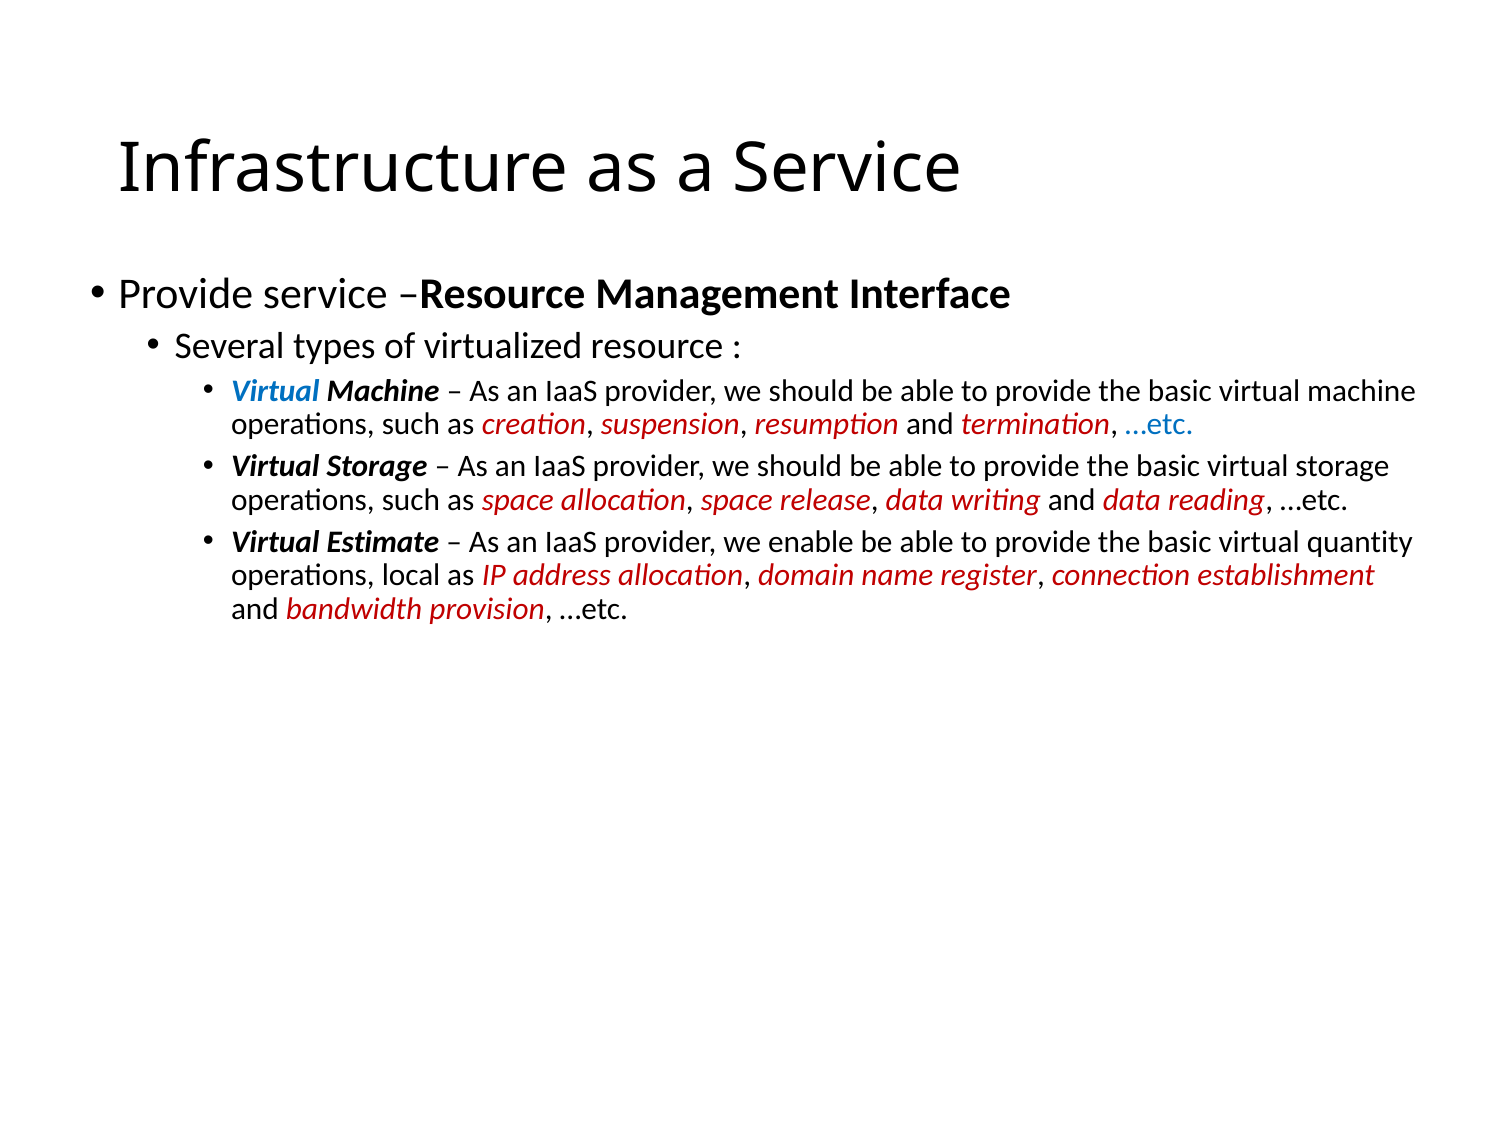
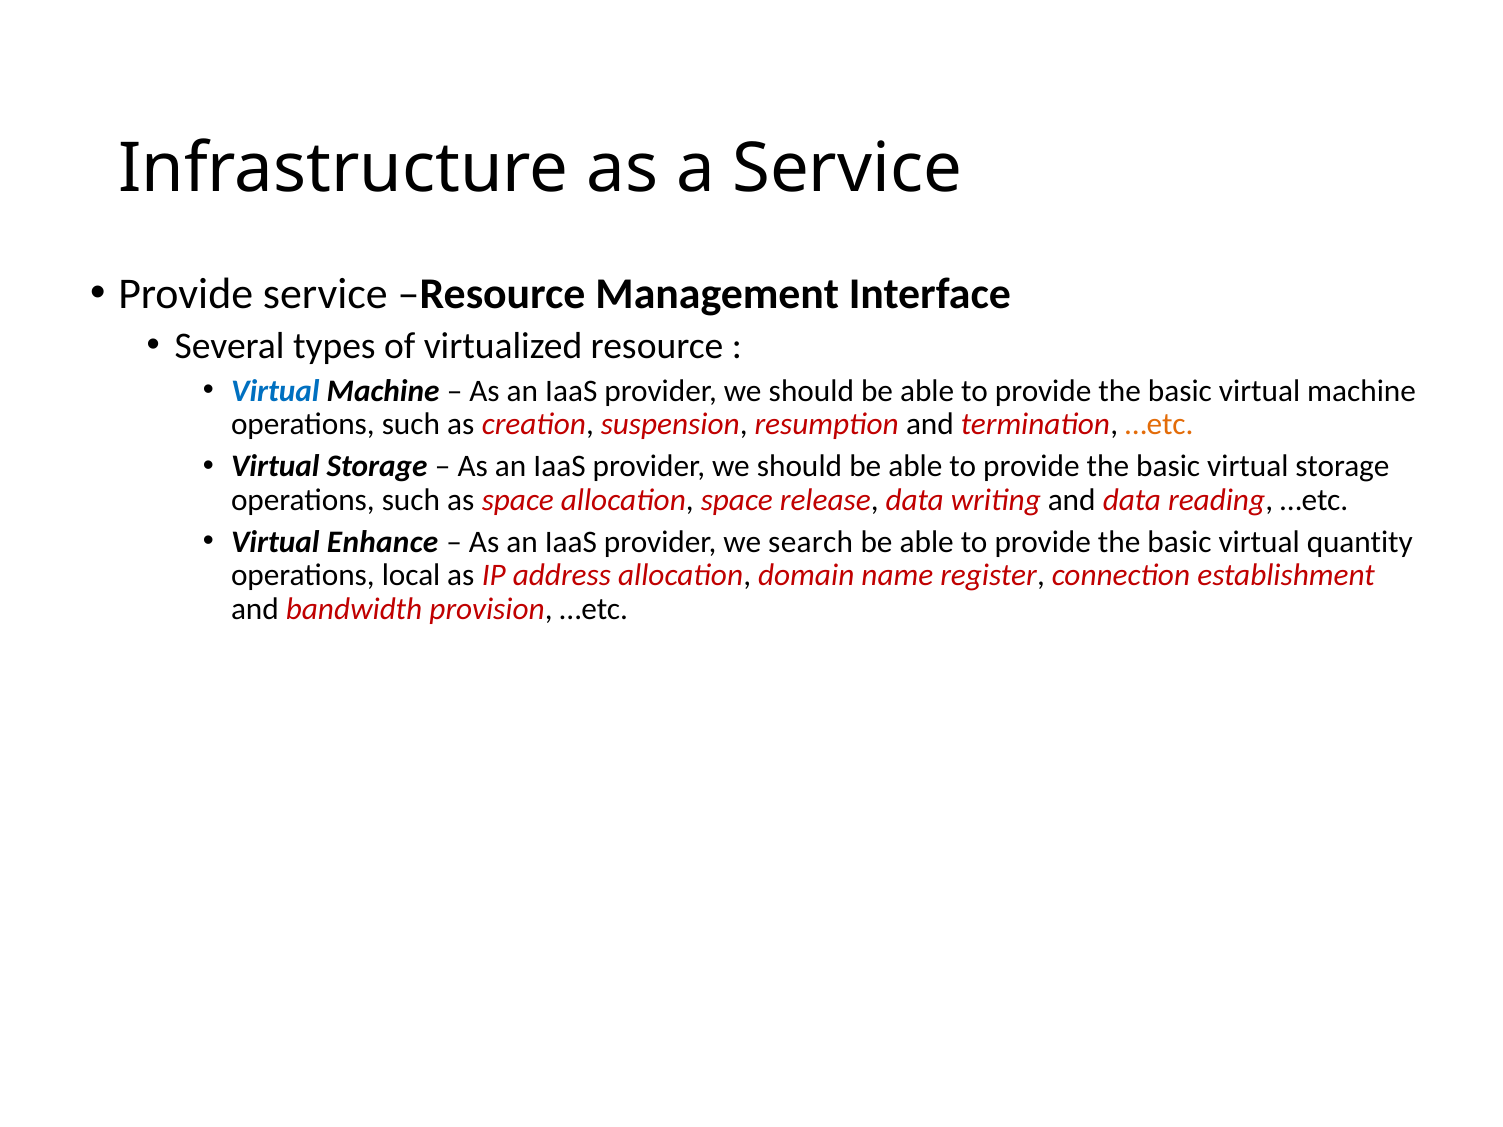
…etc at (1159, 425) colour: blue -> orange
Estimate: Estimate -> Enhance
enable: enable -> search
